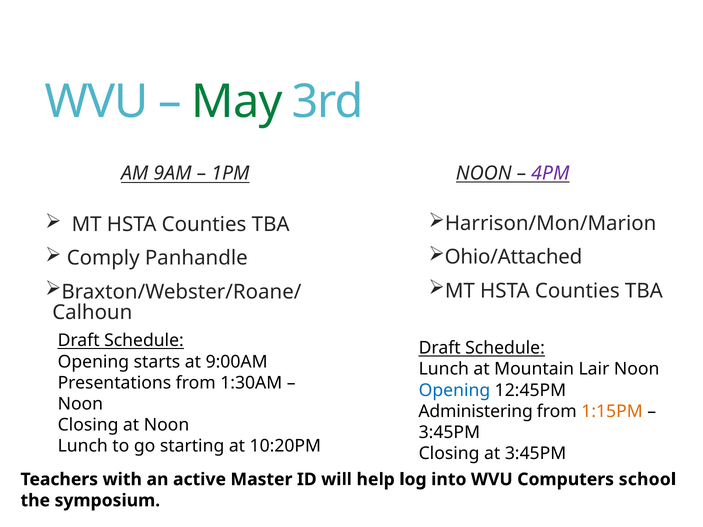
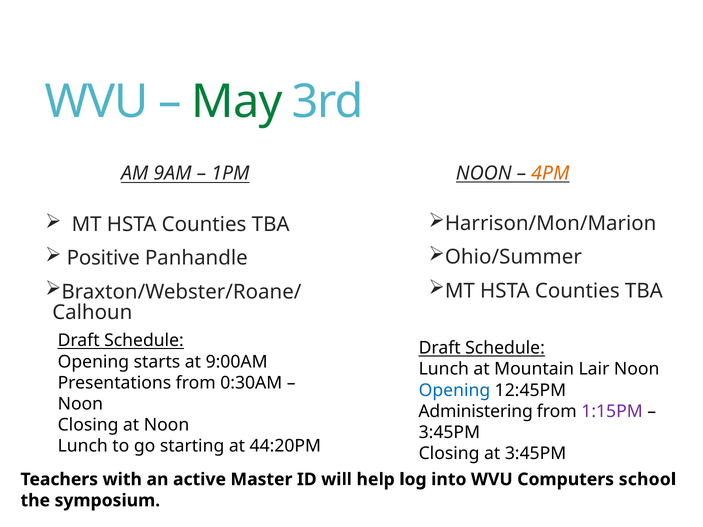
4PM colour: purple -> orange
Ohio/Attached: Ohio/Attached -> Ohio/Summer
Comply: Comply -> Positive
1:30AM: 1:30AM -> 0:30AM
1:15PM colour: orange -> purple
10:20PM: 10:20PM -> 44:20PM
